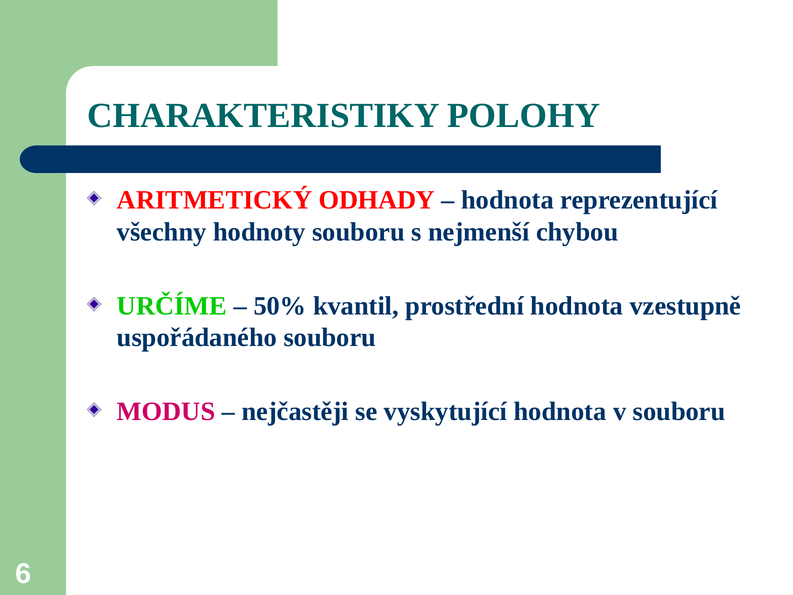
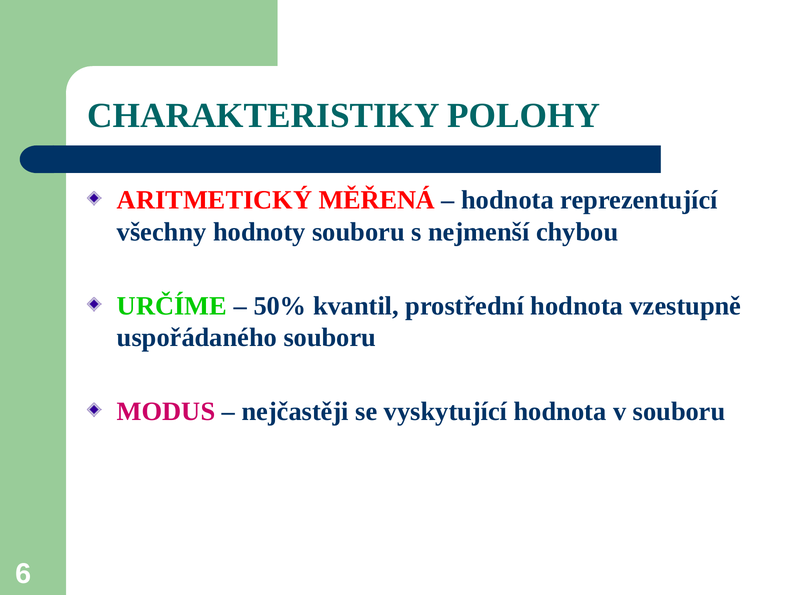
ODHADY: ODHADY -> MĚŘENÁ
